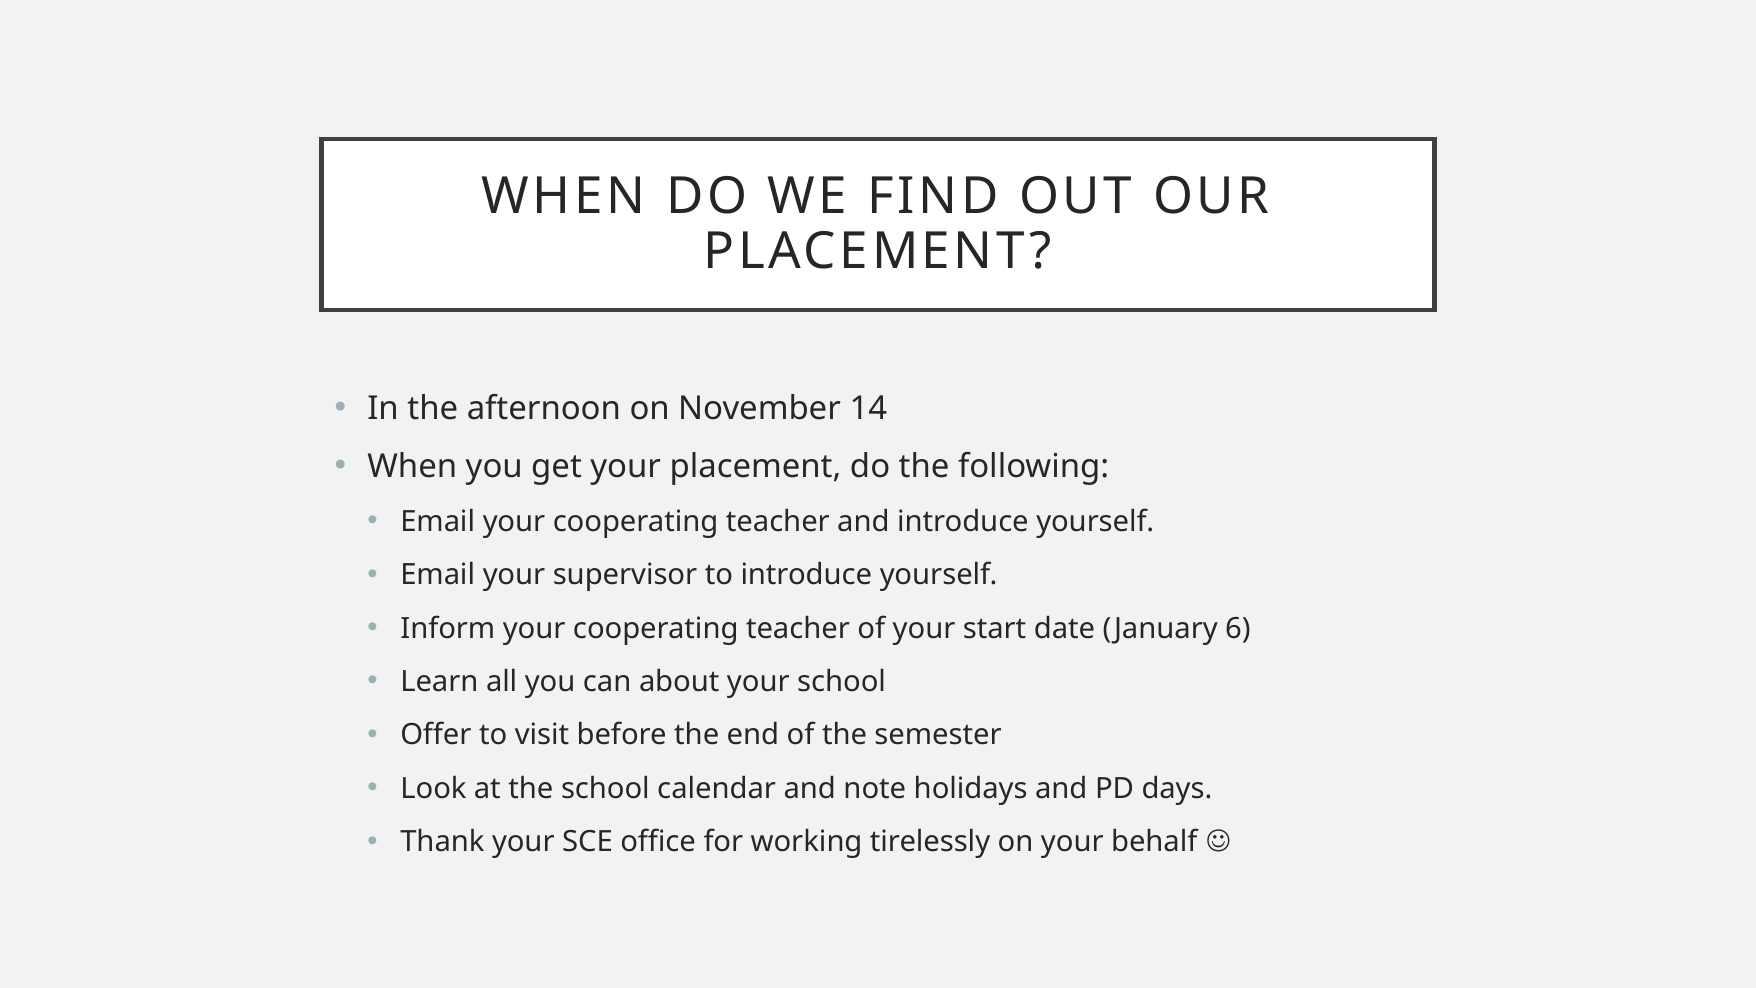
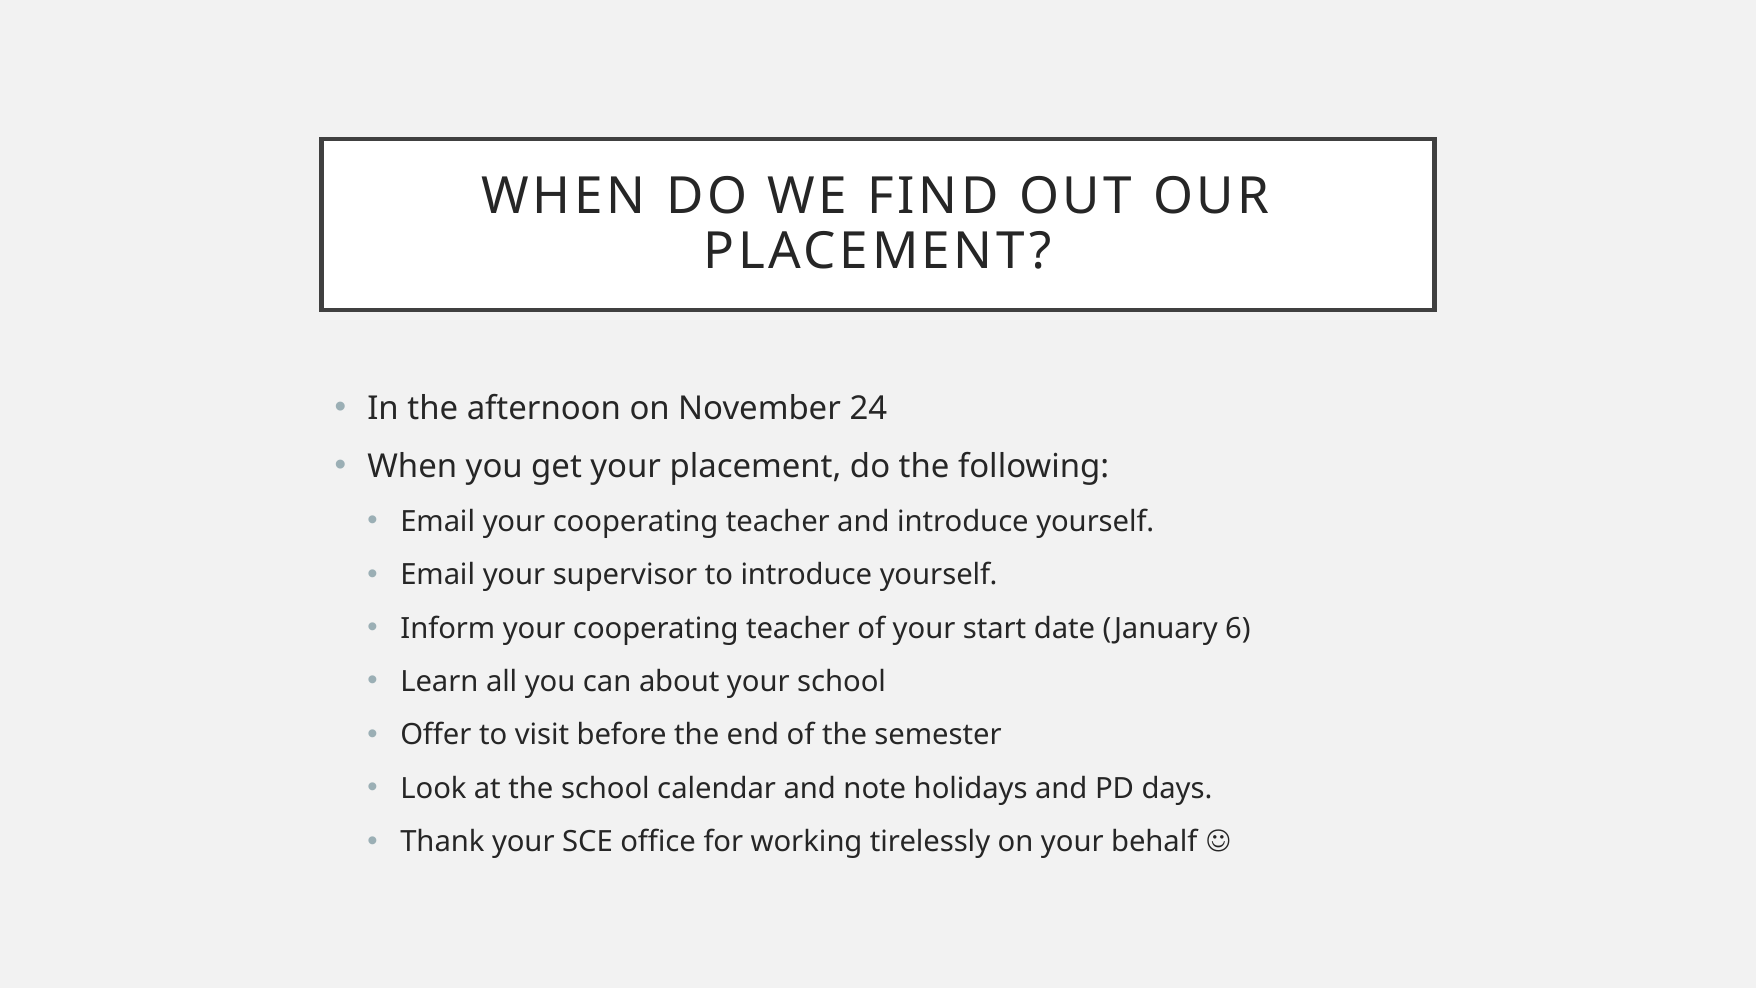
14: 14 -> 24
